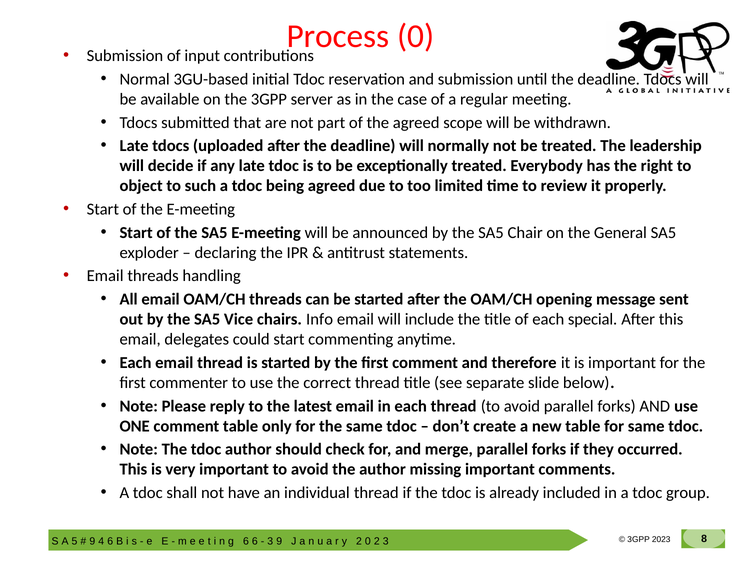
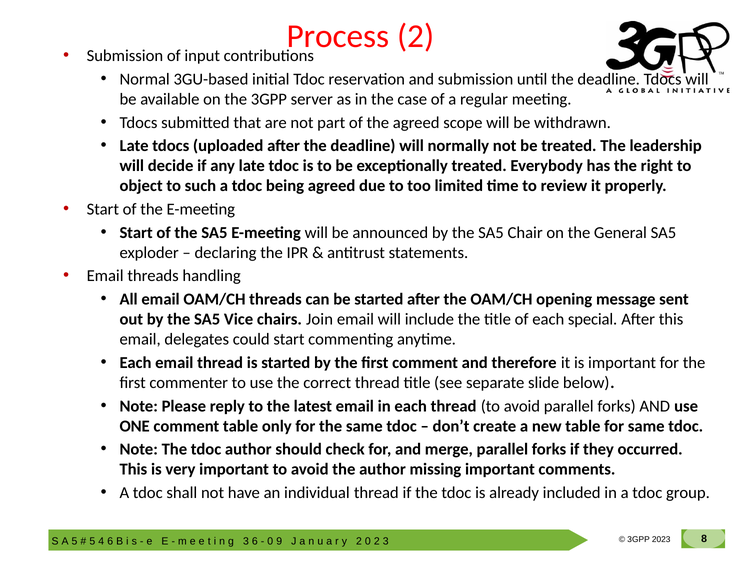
Process 0: 0 -> 2
Info: Info -> Join
9 at (92, 542): 9 -> 5
6 at (246, 542): 6 -> 3
3 at (270, 542): 3 -> 0
